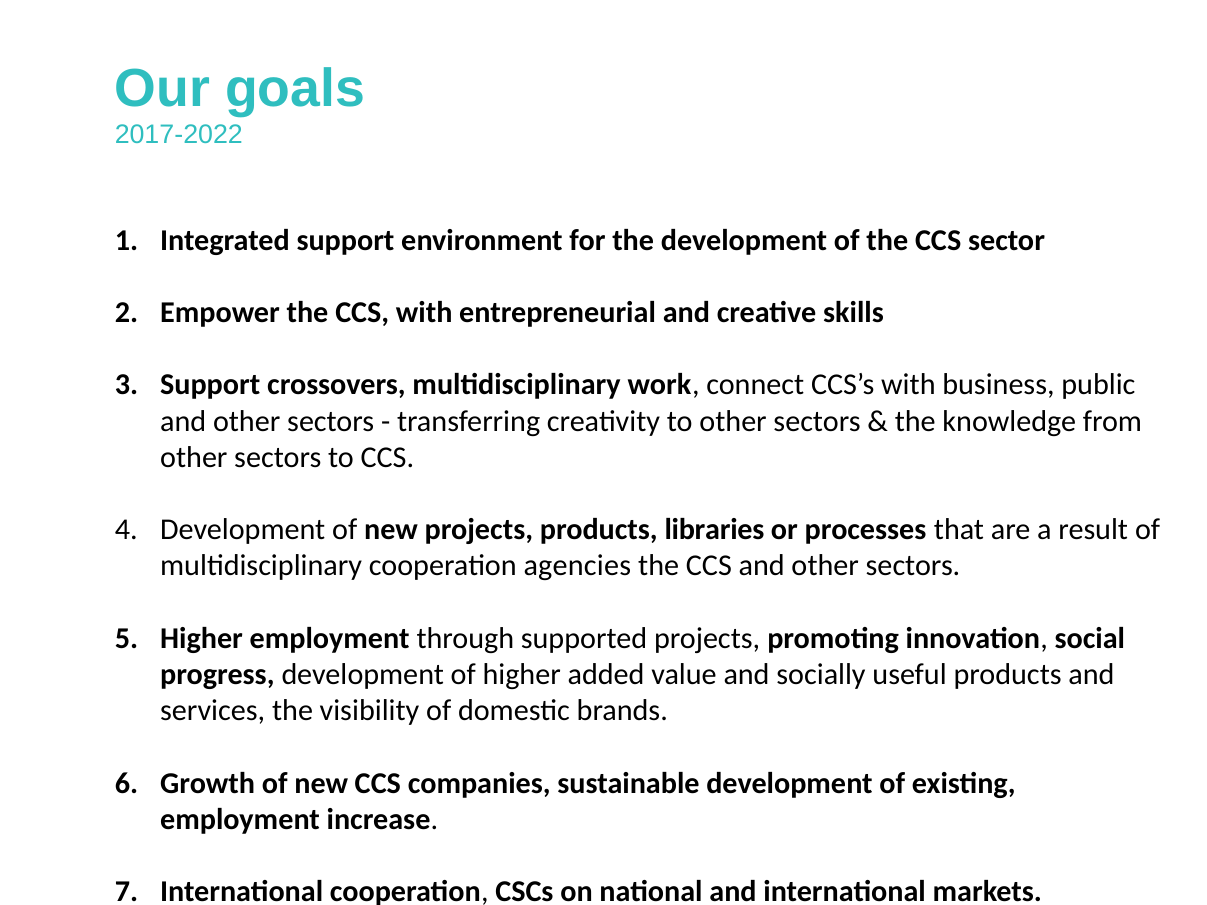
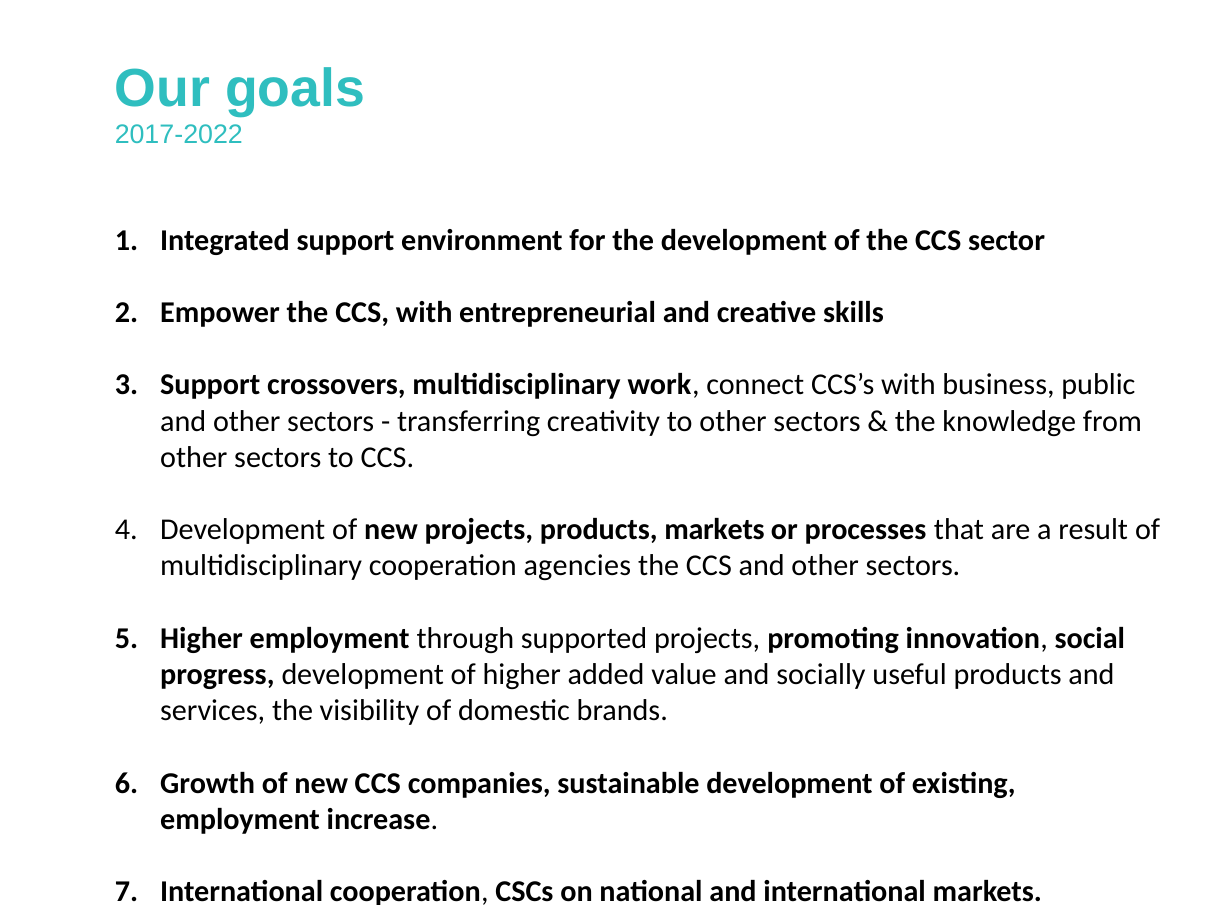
products libraries: libraries -> markets
